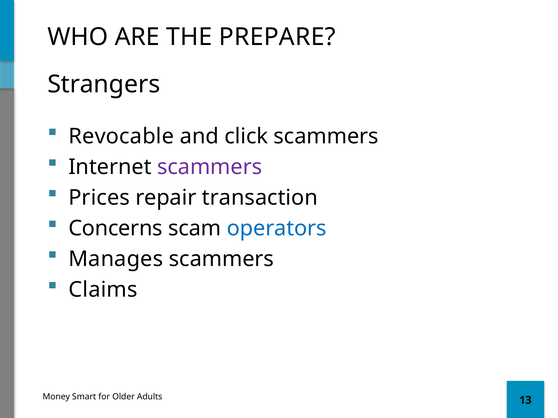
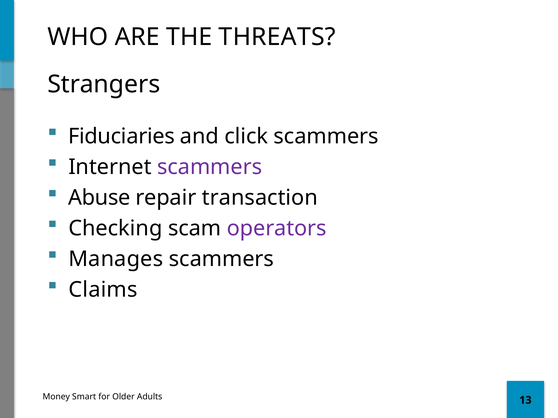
PREPARE: PREPARE -> THREATS
Revocable: Revocable -> Fiduciaries
Prices: Prices -> Abuse
Concerns: Concerns -> Checking
operators colour: blue -> purple
